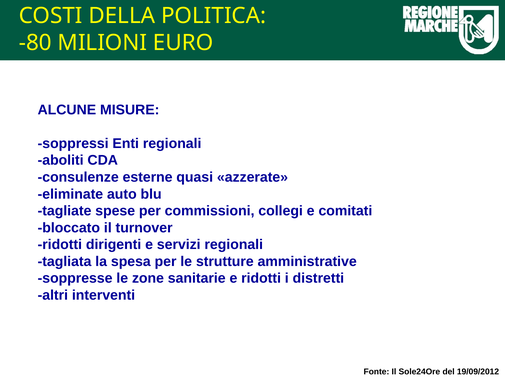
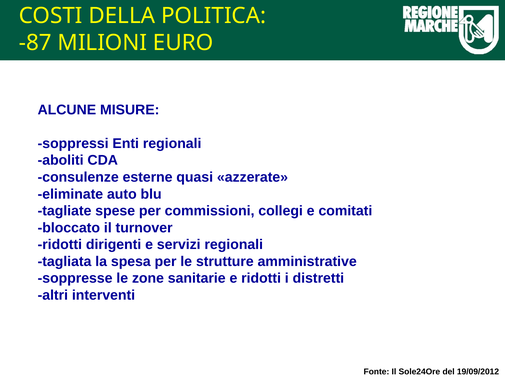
-80: -80 -> -87
